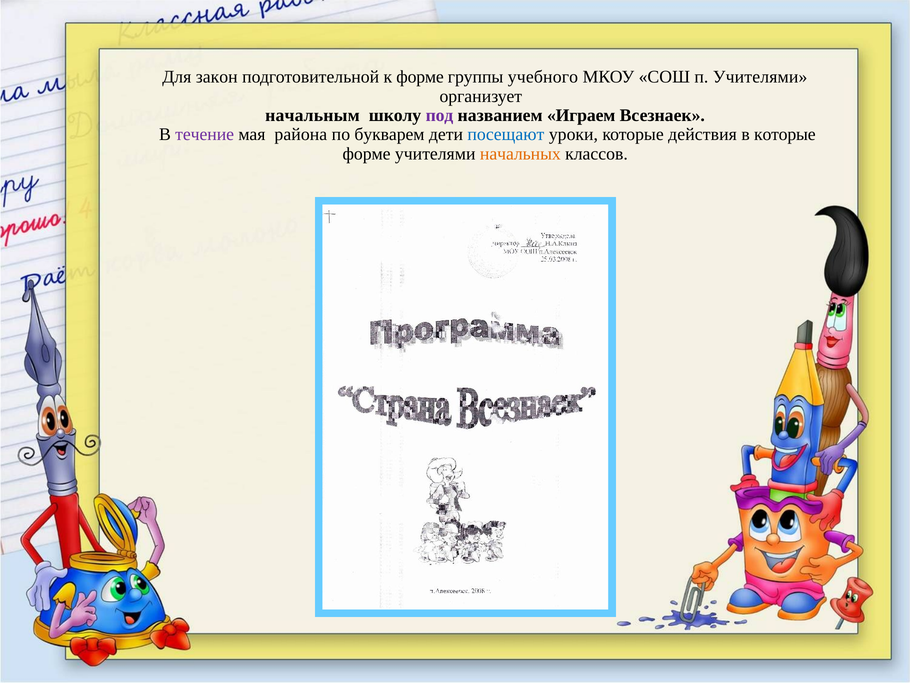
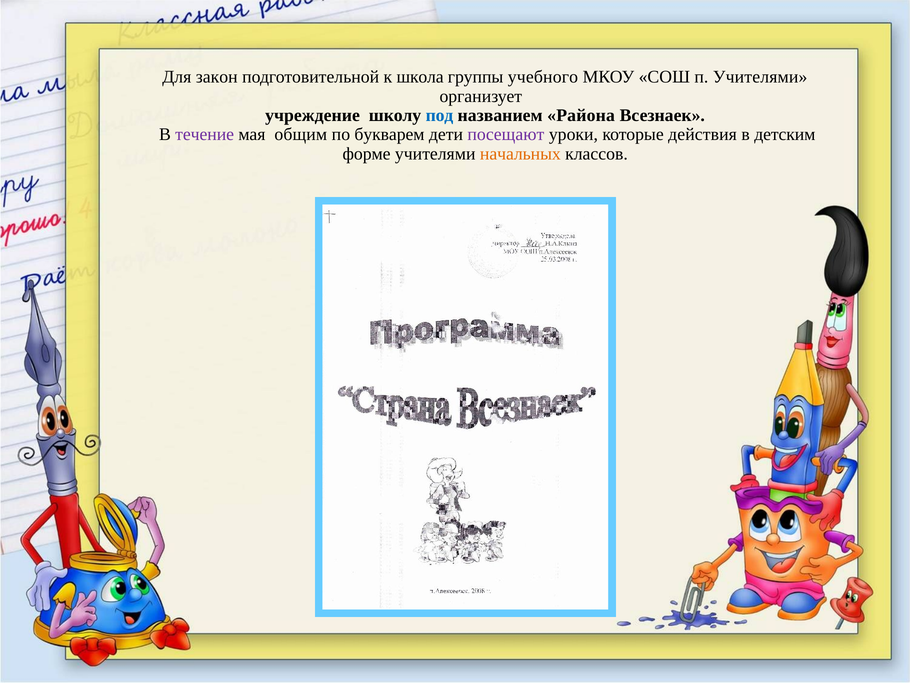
к форме: форме -> школа
начальным: начальным -> учреждение
под colour: purple -> blue
Играем: Играем -> Района
района: района -> общим
посещают colour: blue -> purple
в которые: которые -> детским
